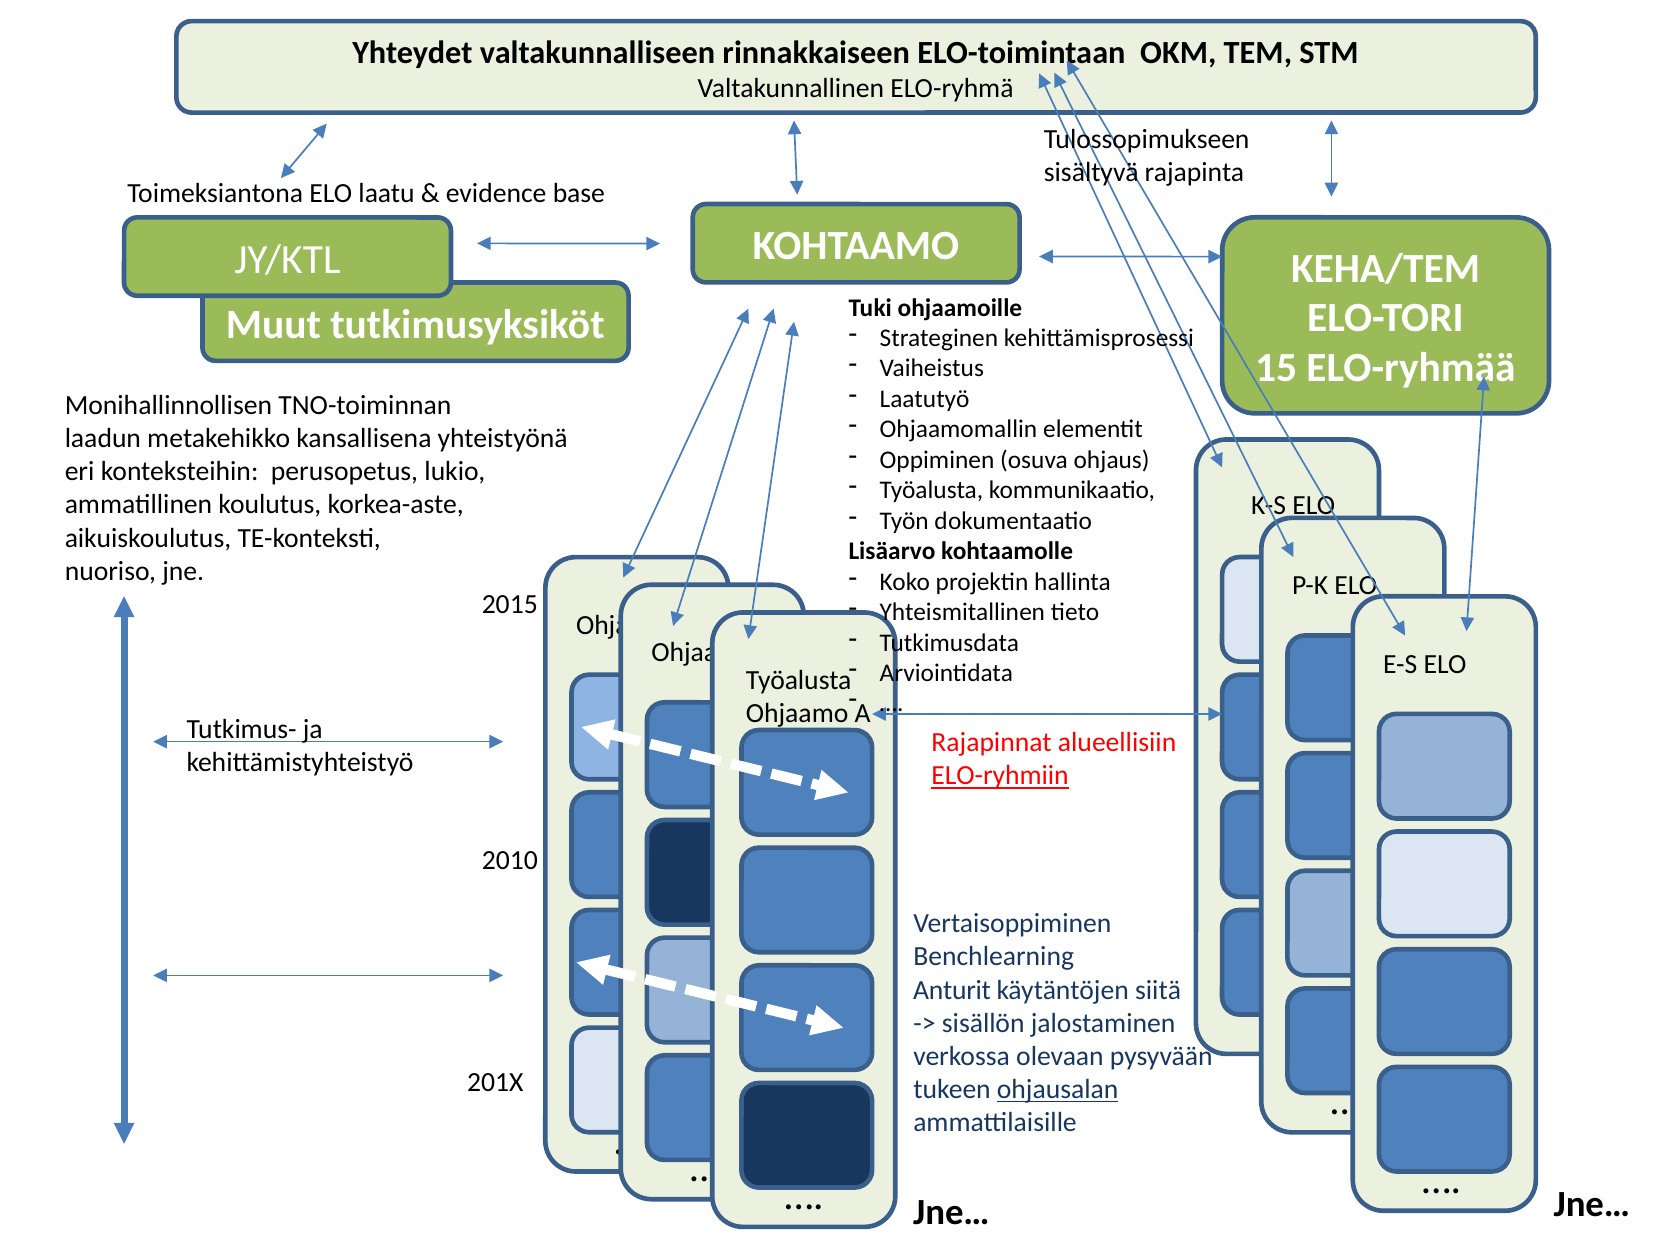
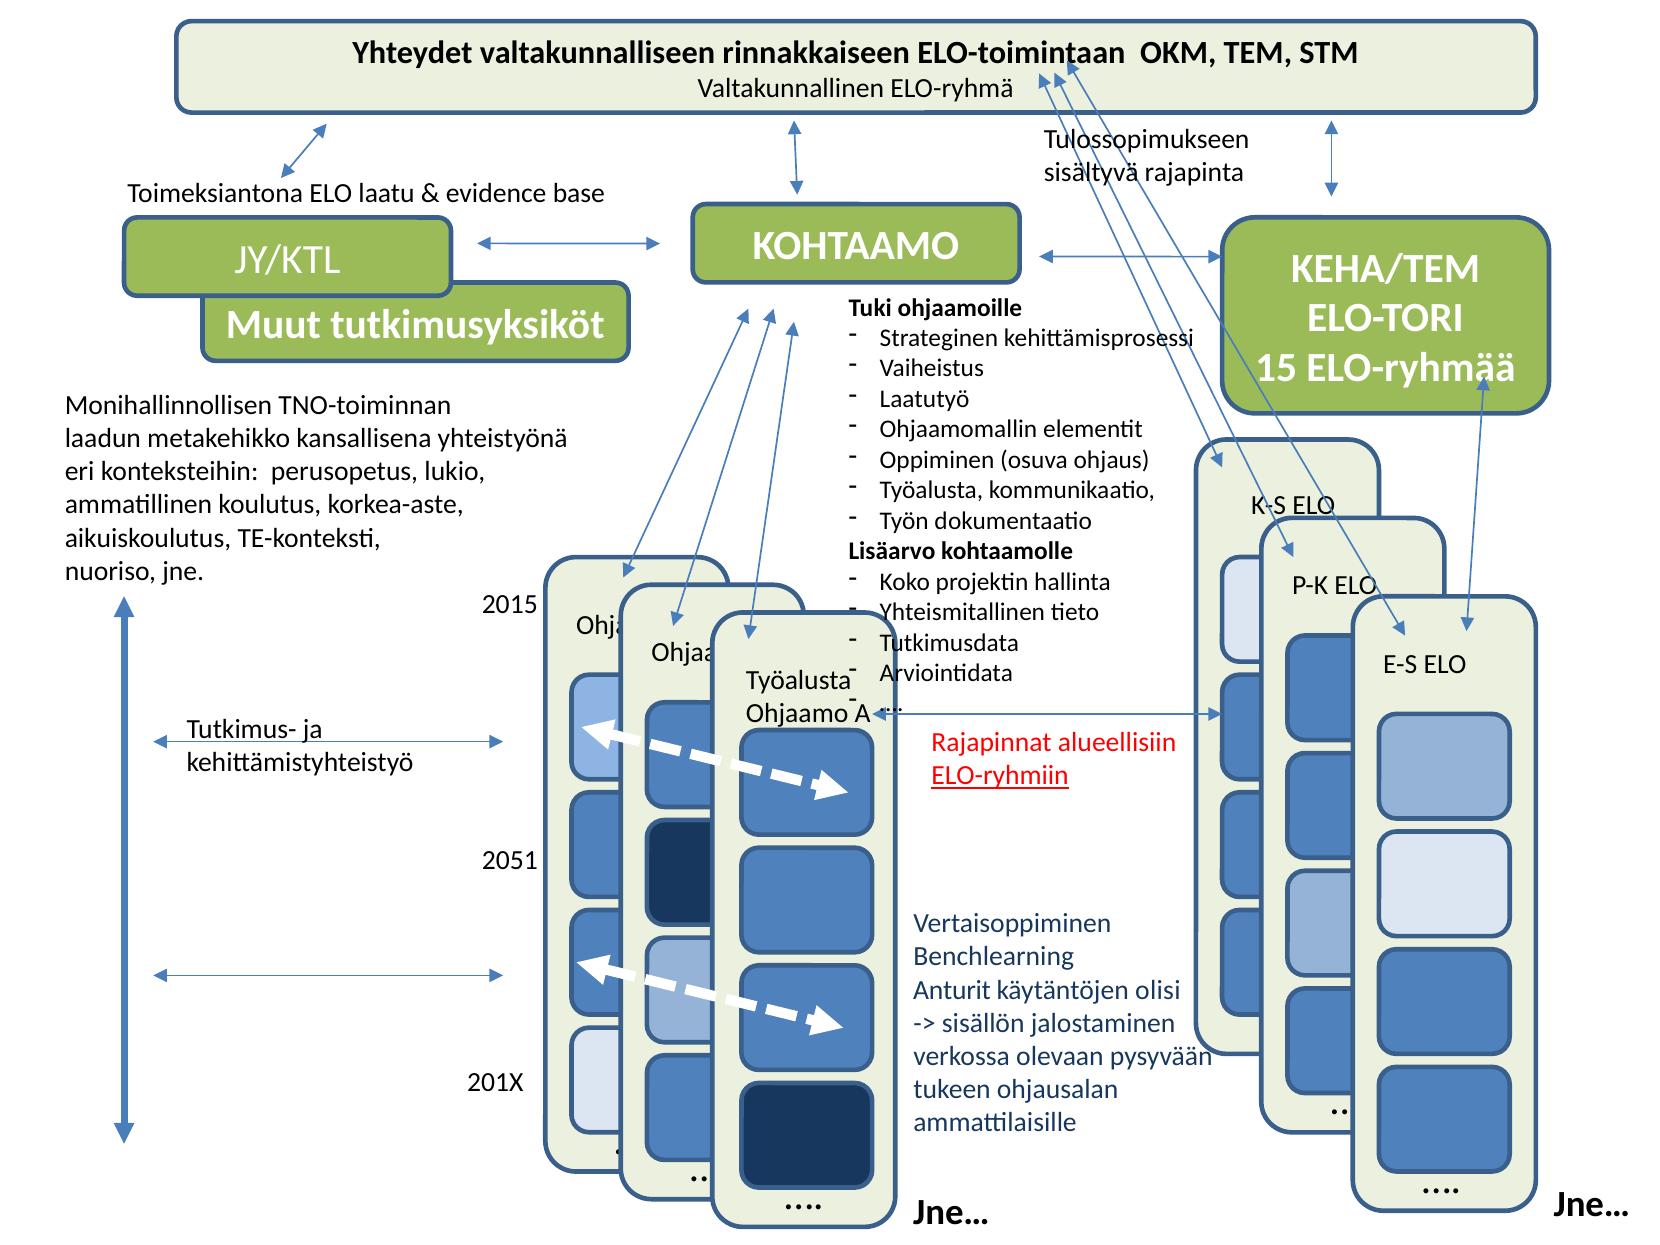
2010: 2010 -> 2051
siitä: siitä -> olisi
ohjausalan underline: present -> none
